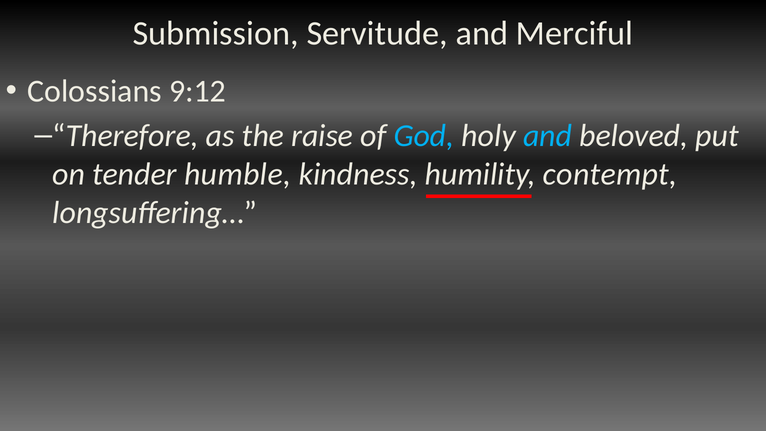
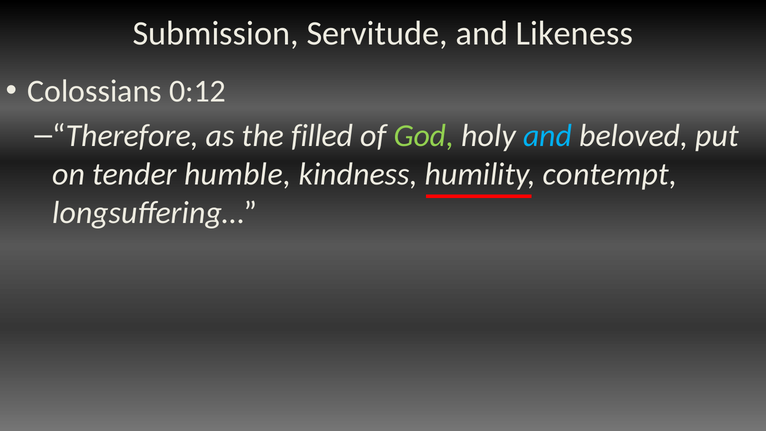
Merciful: Merciful -> Likeness
9:12: 9:12 -> 0:12
raise: raise -> filled
God colour: light blue -> light green
